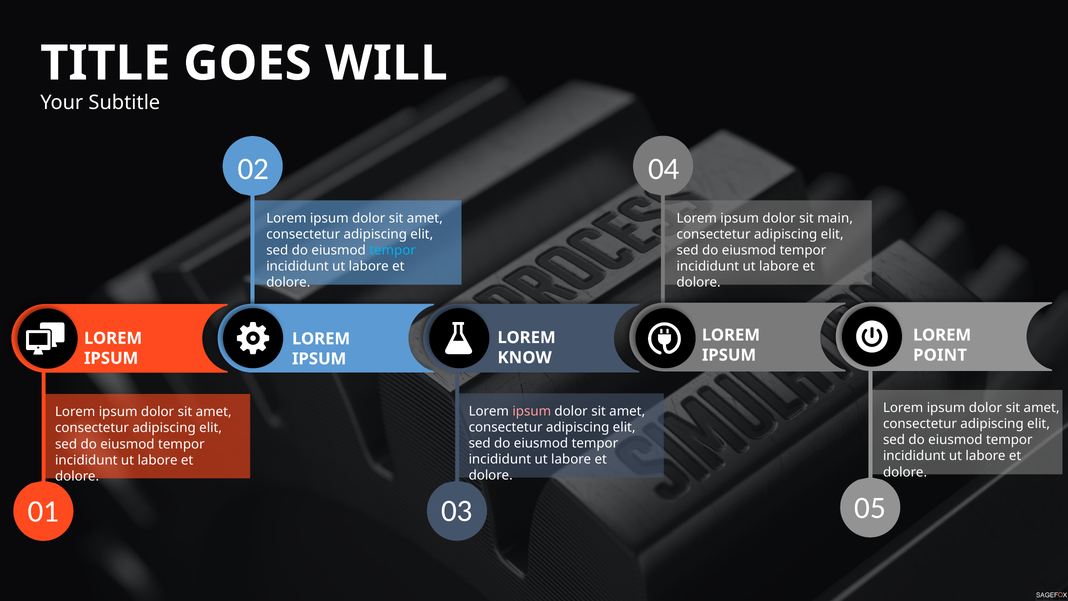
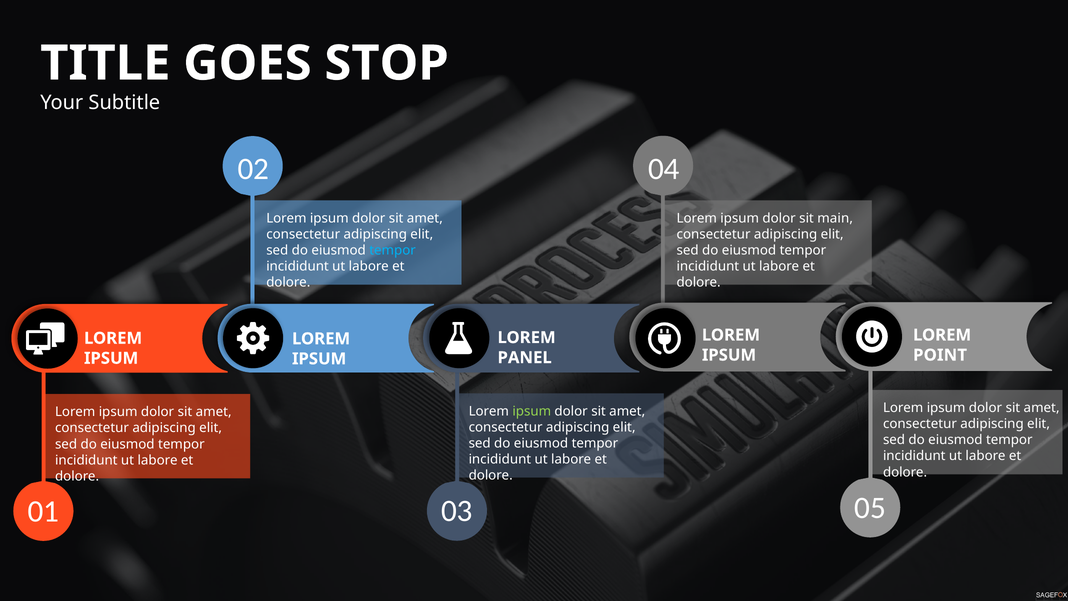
WILL: WILL -> STOP
KNOW: KNOW -> PANEL
ipsum at (532, 411) colour: pink -> light green
